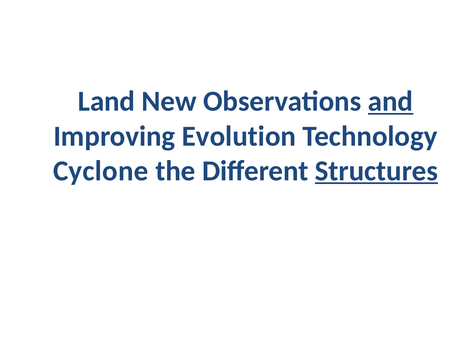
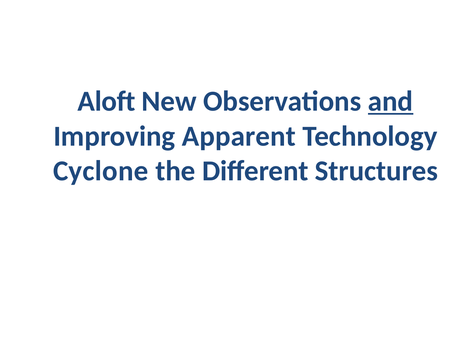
Land: Land -> Aloft
Evolution: Evolution -> Apparent
Structures underline: present -> none
